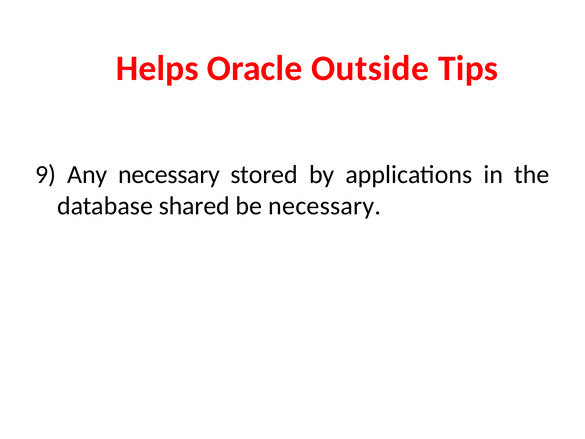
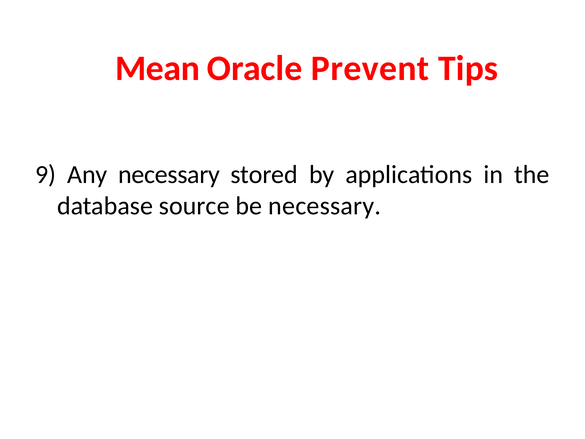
Helps: Helps -> Mean
Outside: Outside -> Prevent
shared: shared -> source
